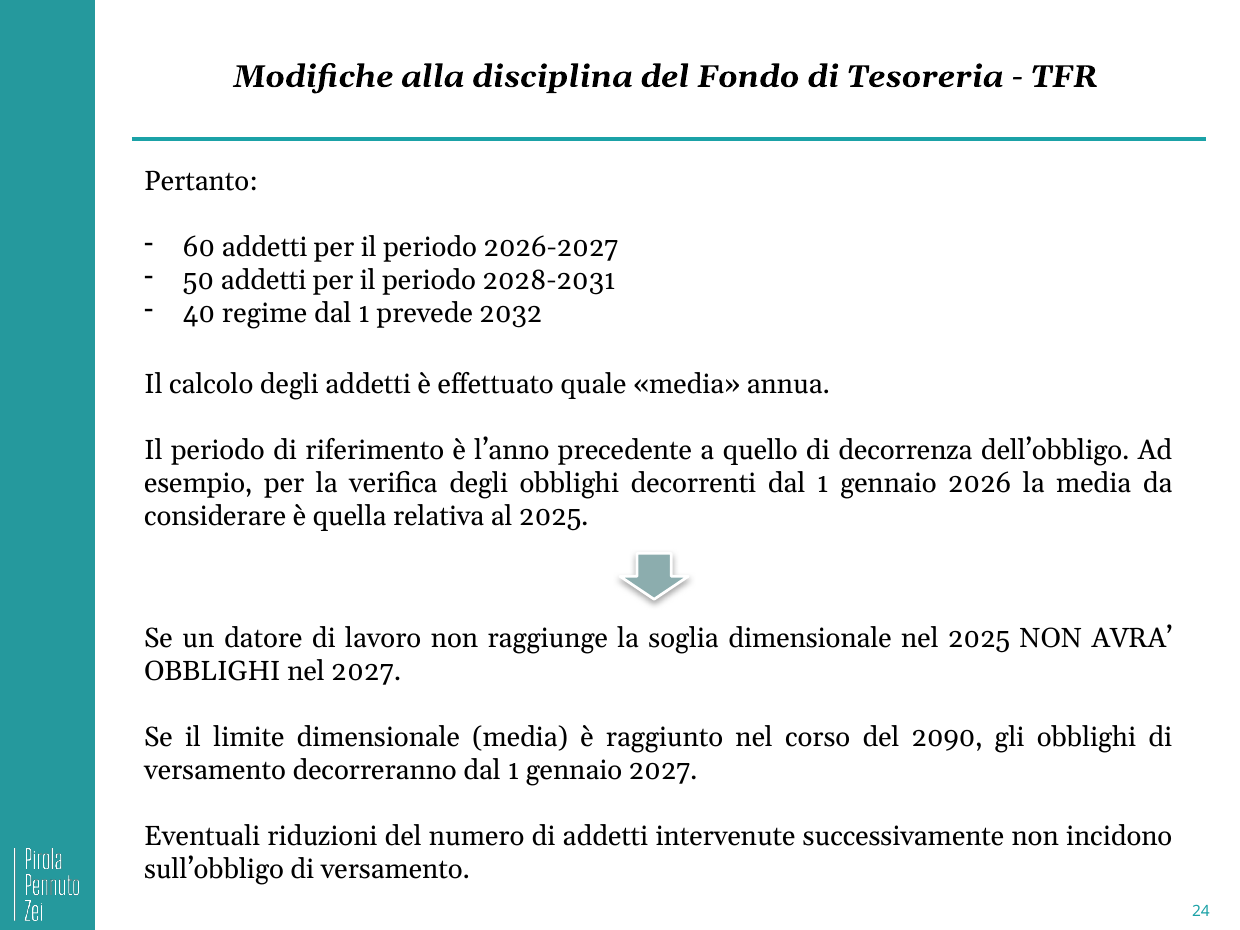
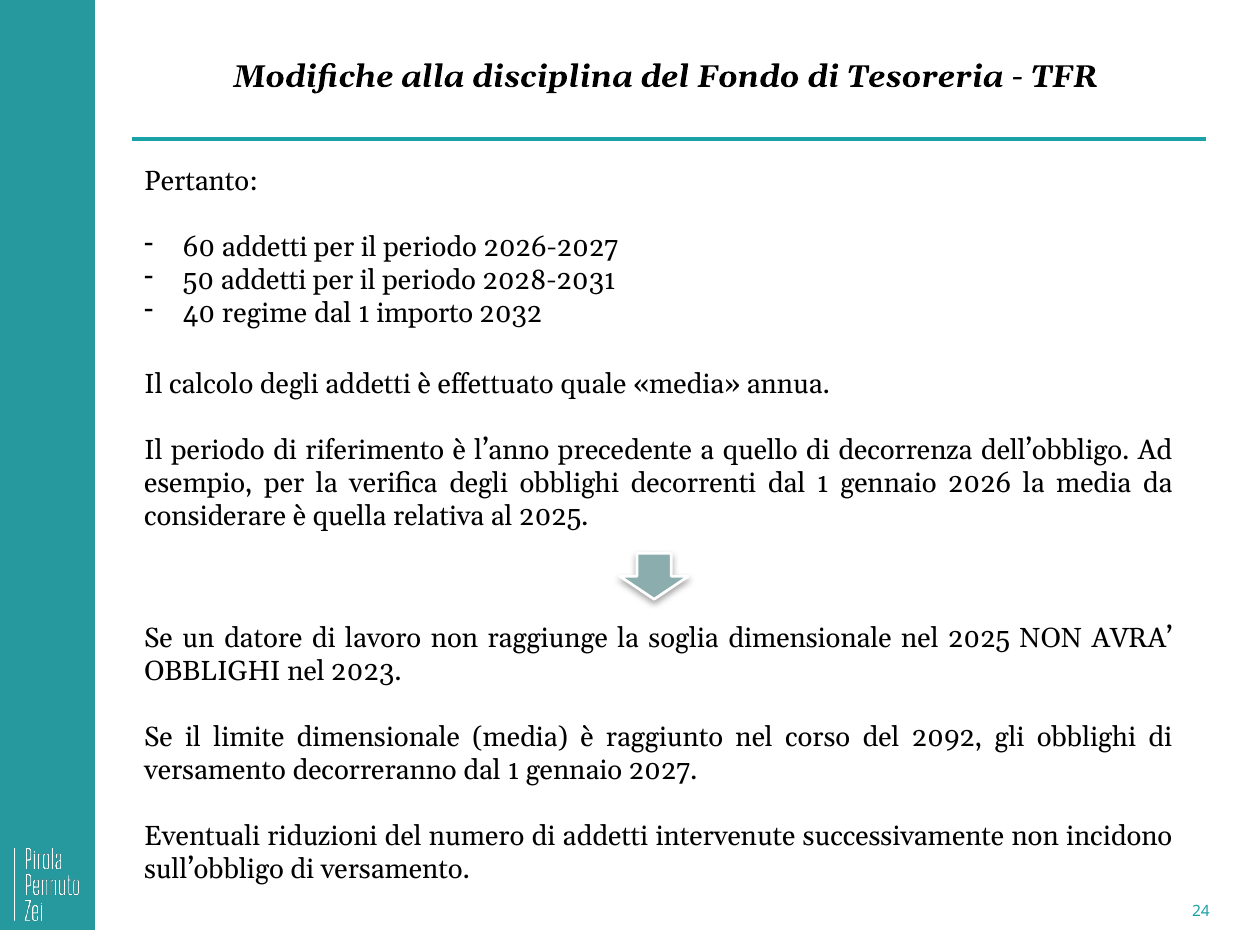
prevede: prevede -> importo
nel 2027: 2027 -> 2023
2090: 2090 -> 2092
